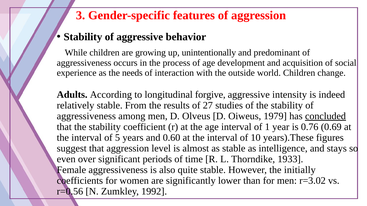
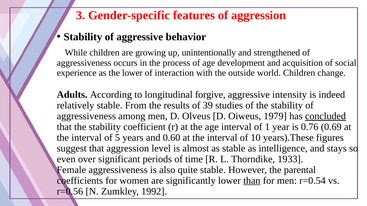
predominant: predominant -> strengthened
the needs: needs -> lower
27: 27 -> 39
initially: initially -> parental
than underline: none -> present
r=3.02: r=3.02 -> r=0.54
